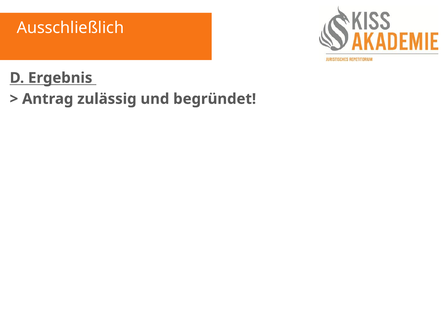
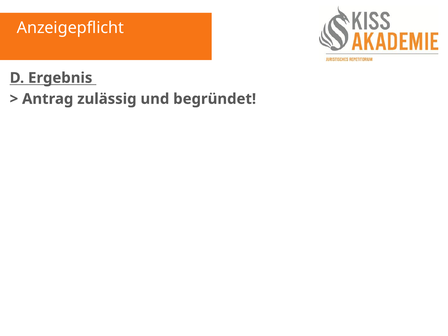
Ausschließlich: Ausschließlich -> Anzeigepflicht
